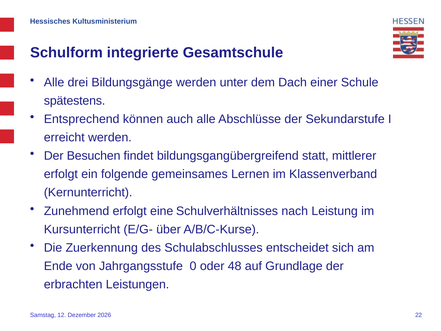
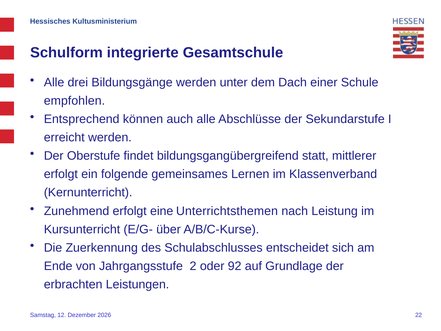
spätestens: spätestens -> empfohlen
Besuchen: Besuchen -> Oberstufe
Schulverhältnisses: Schulverhältnisses -> Unterrichtsthemen
0: 0 -> 2
48: 48 -> 92
